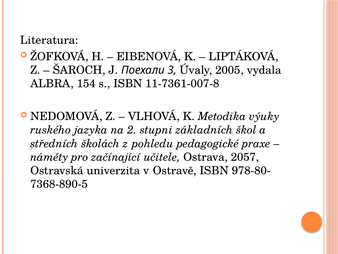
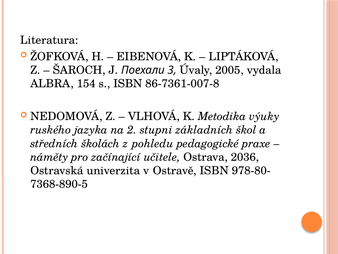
11-7361-007-8: 11-7361-007-8 -> 86-7361-007-8
2057: 2057 -> 2036
